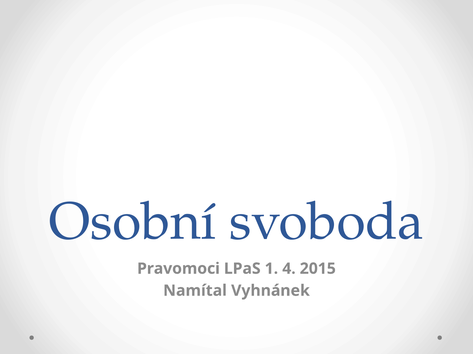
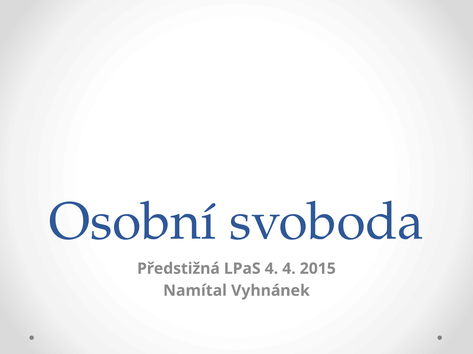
Pravomoci: Pravomoci -> Předstižná
LPaS 1: 1 -> 4
